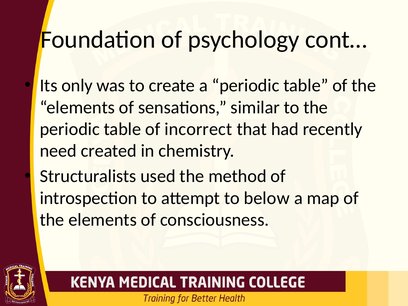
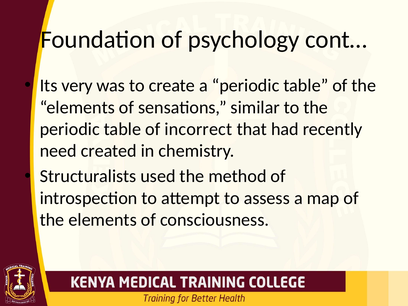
only: only -> very
below: below -> assess
